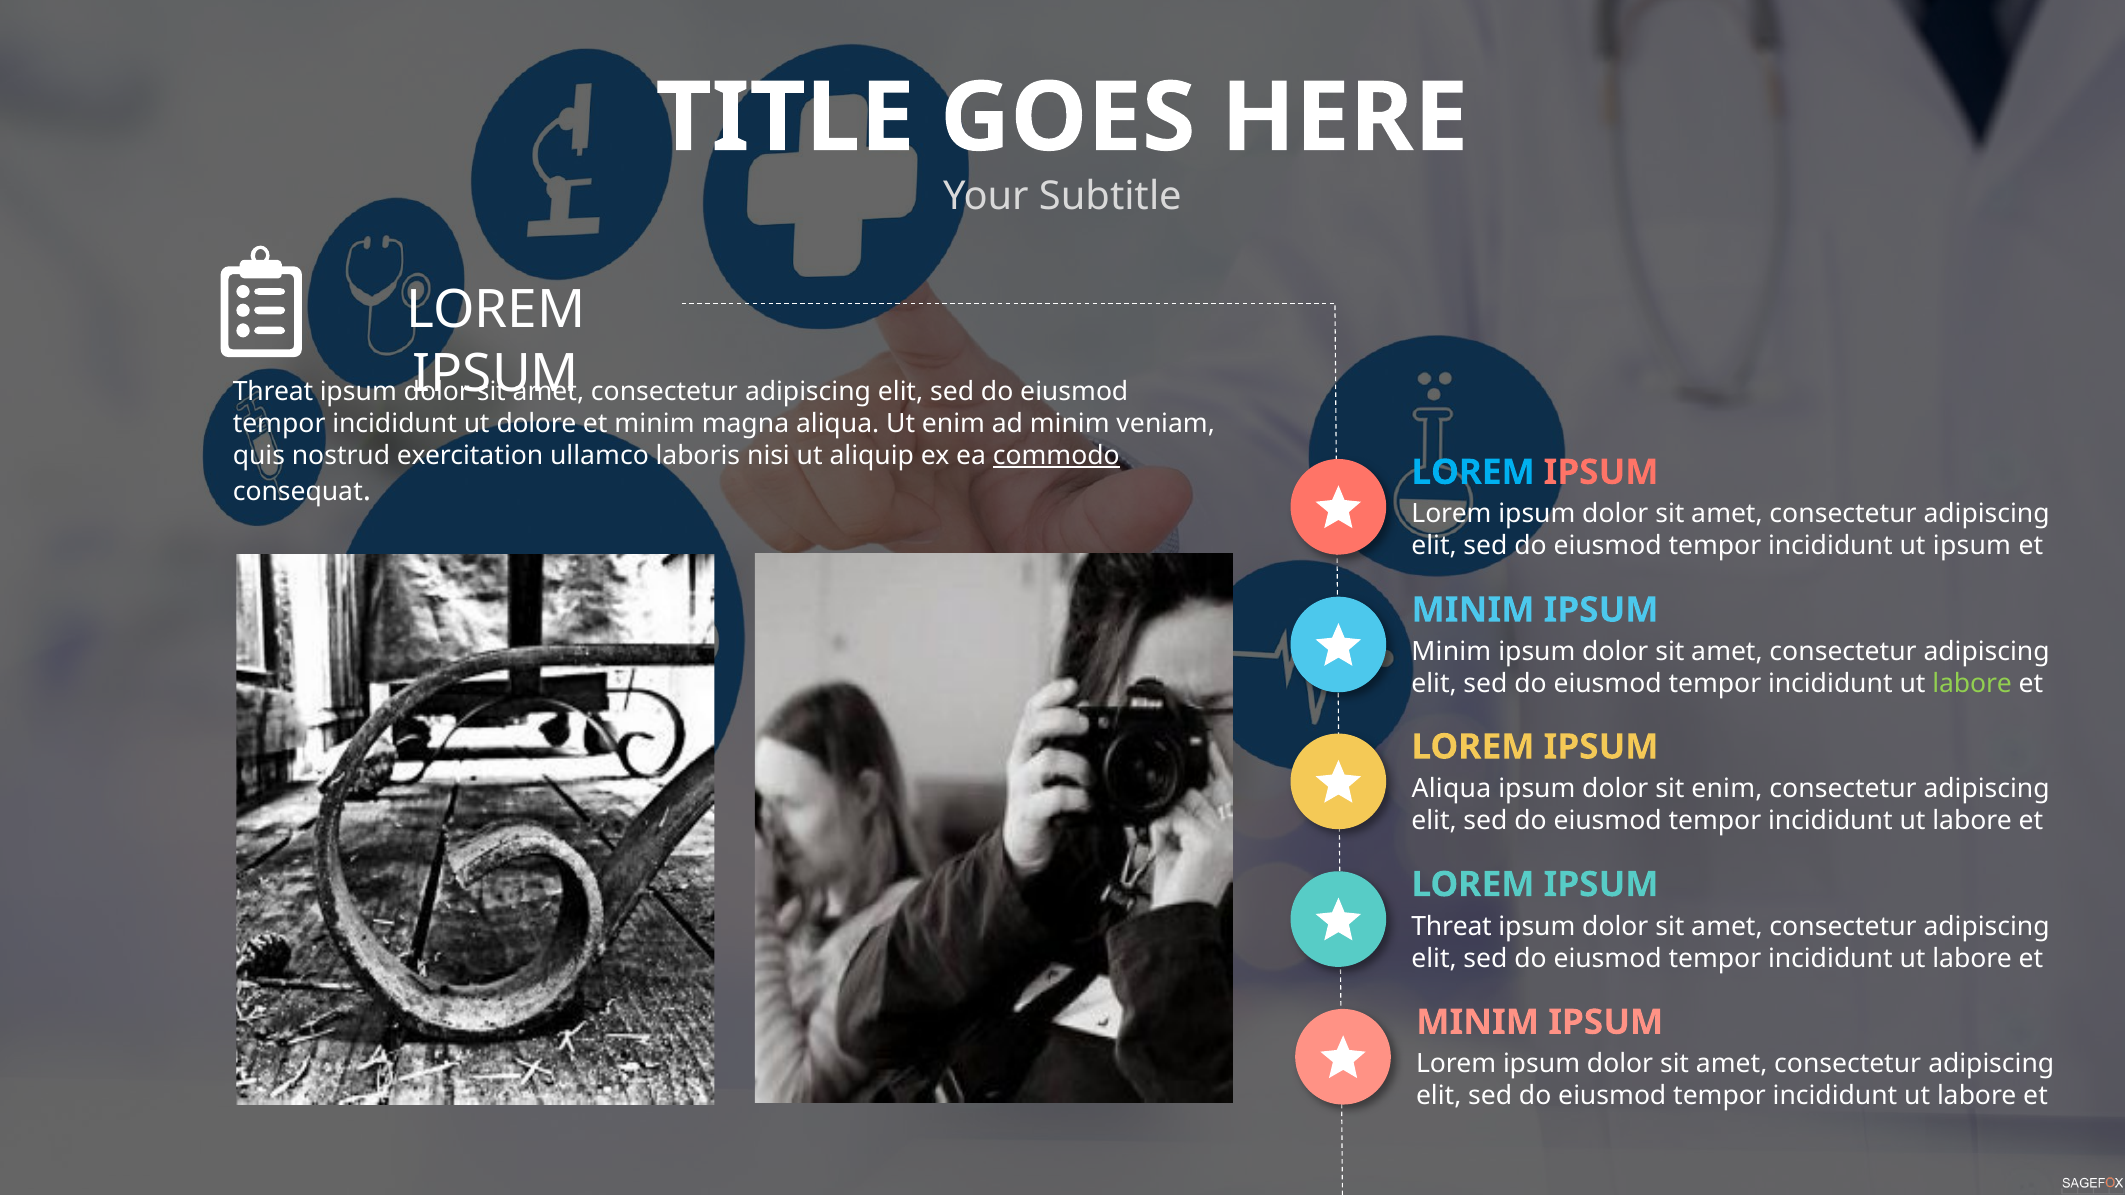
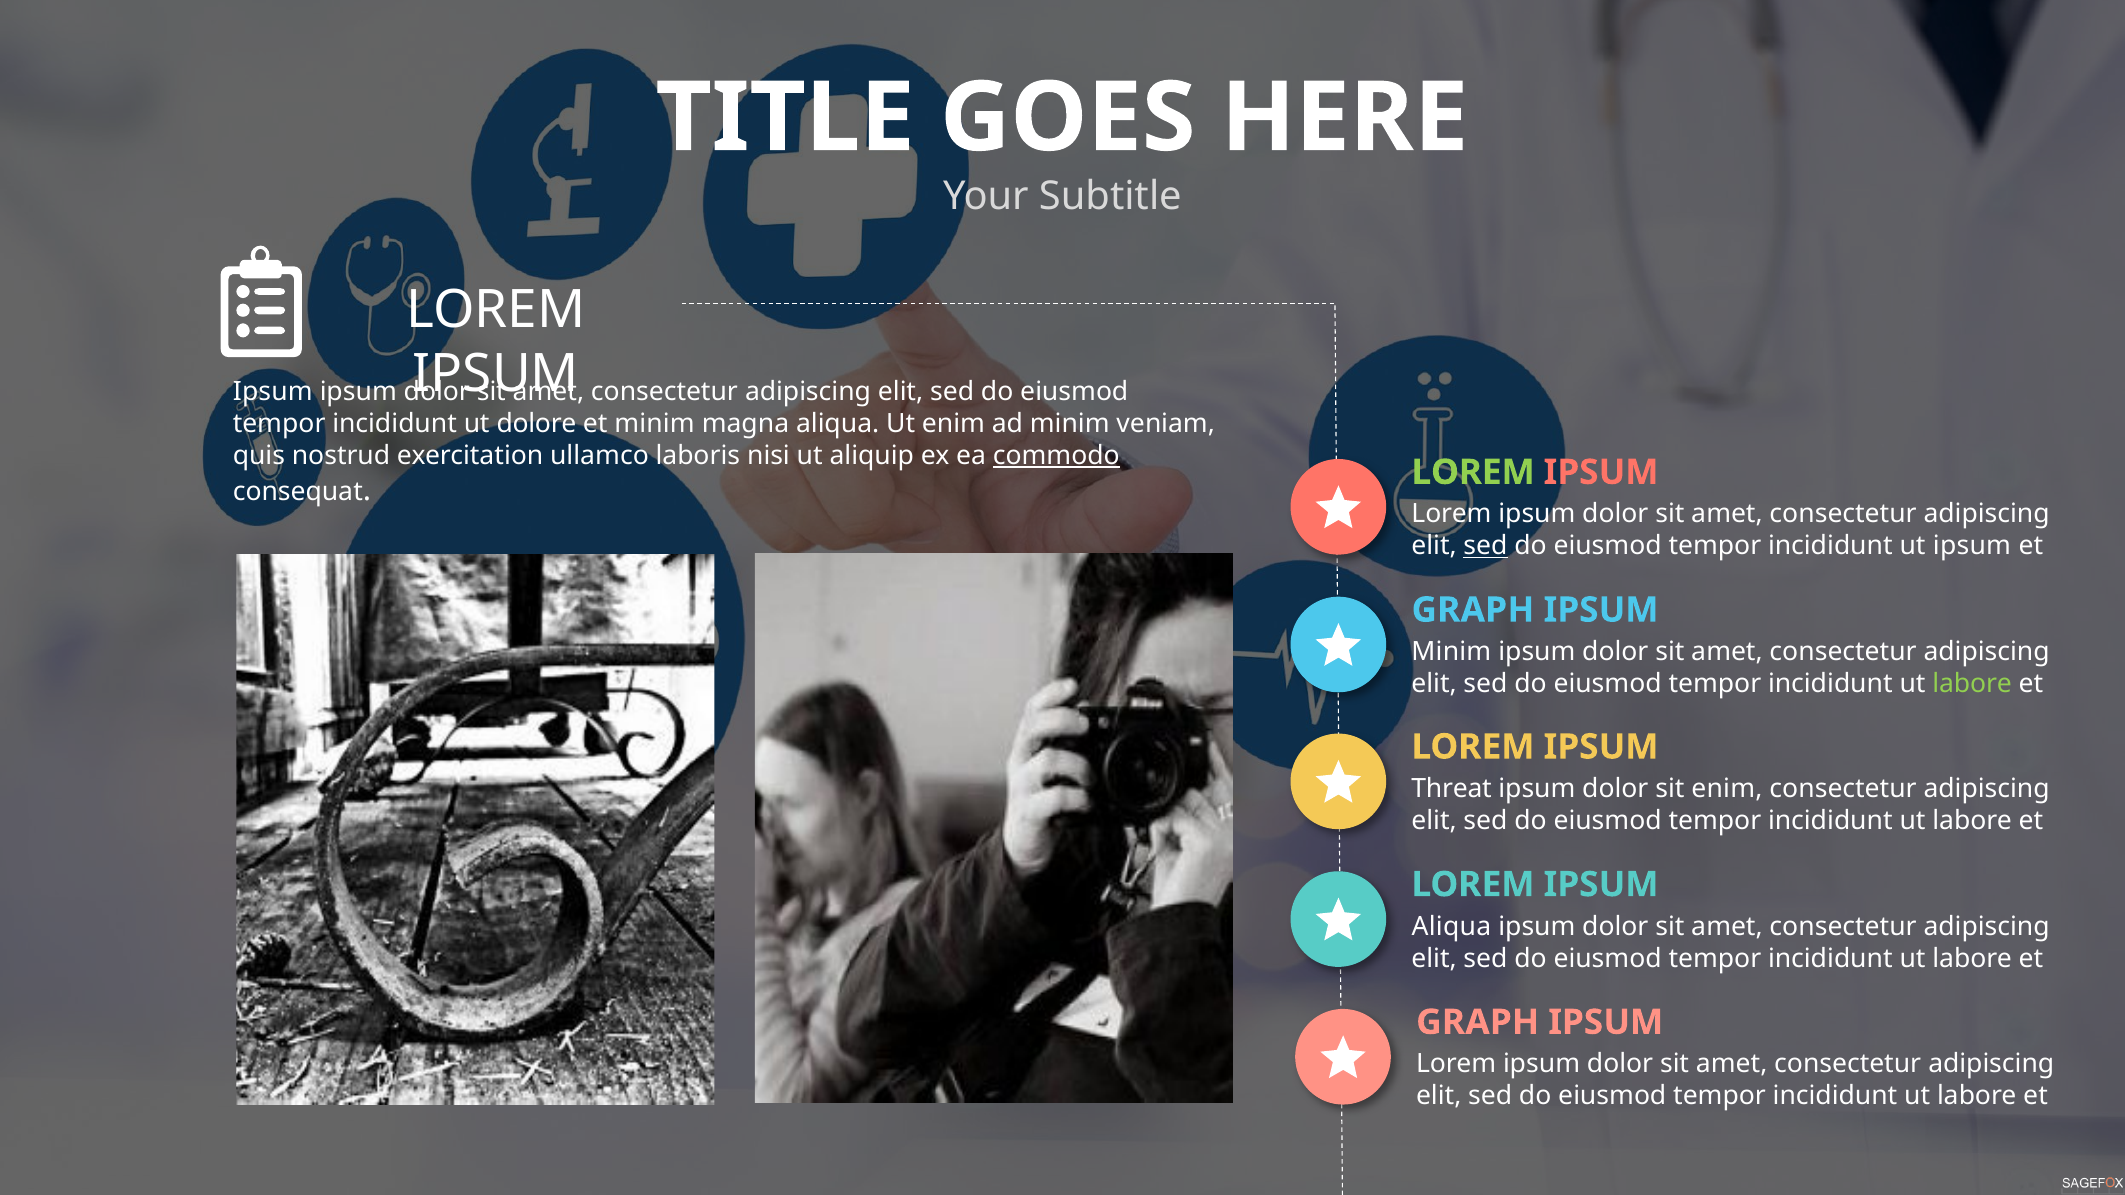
Threat at (273, 392): Threat -> Ipsum
LOREM at (1473, 472) colour: light blue -> light green
sed at (1485, 546) underline: none -> present
MINIM at (1473, 610): MINIM -> GRAPH
Aliqua at (1451, 789): Aliqua -> Threat
Threat at (1452, 927): Threat -> Aliqua
MINIM at (1478, 1022): MINIM -> GRAPH
